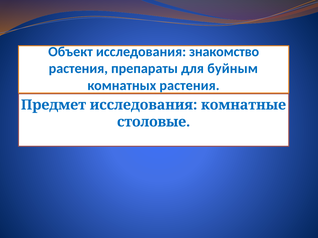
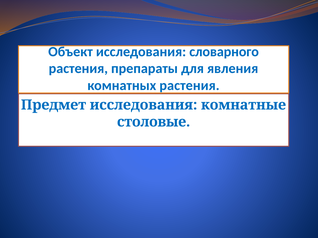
знакомство: знакомство -> словарного
буйным: буйным -> явления
